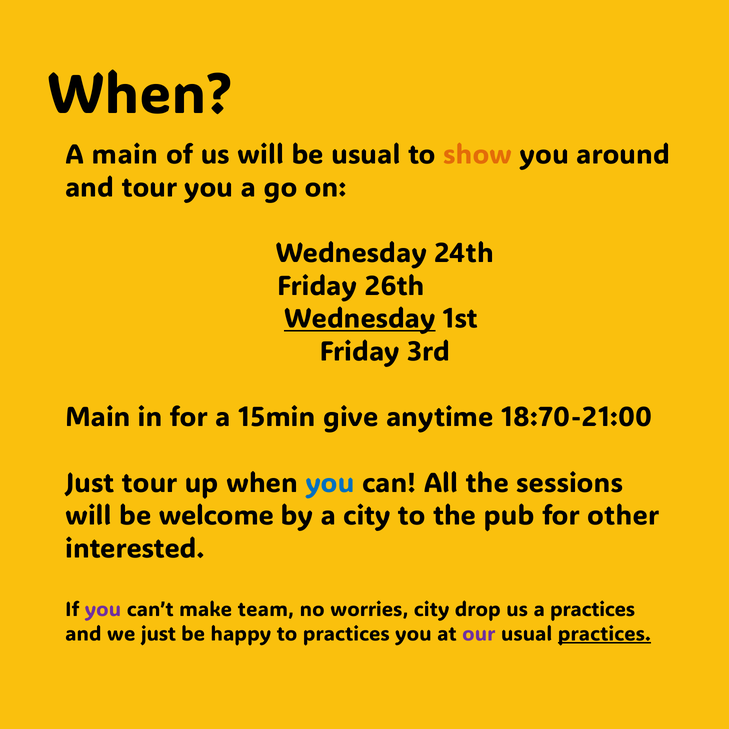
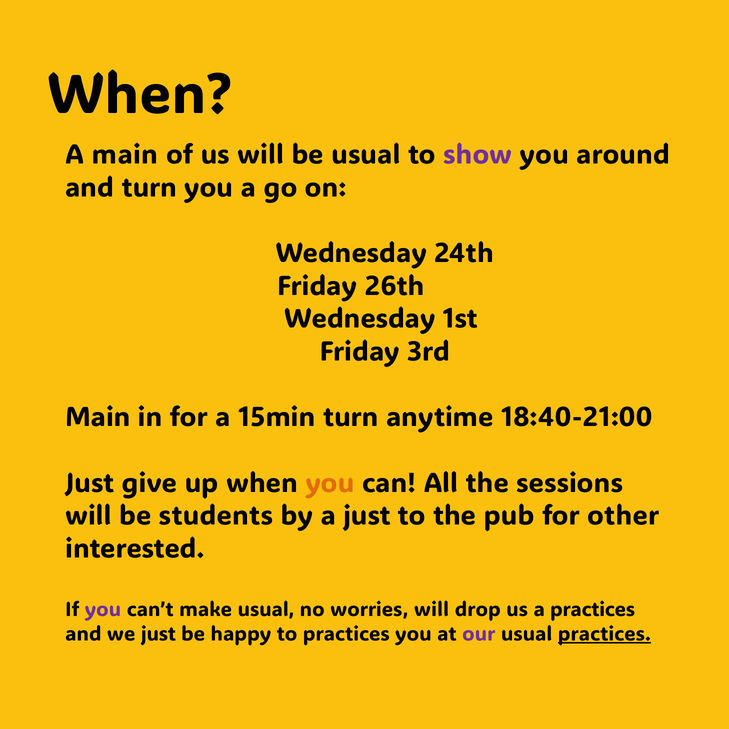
show colour: orange -> purple
and tour: tour -> turn
Wednesday at (360, 319) underline: present -> none
15min give: give -> turn
18:70-21:00: 18:70-21:00 -> 18:40-21:00
Just tour: tour -> give
you at (330, 483) colour: blue -> orange
welcome: welcome -> students
a city: city -> just
make team: team -> usual
worries city: city -> will
